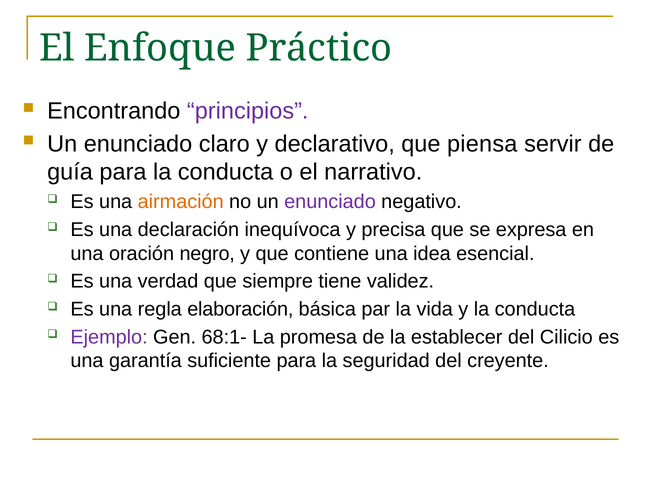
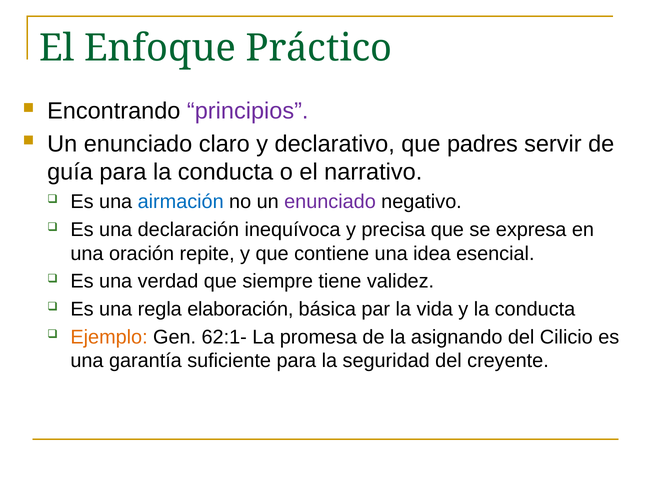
piensa: piensa -> padres
airmación colour: orange -> blue
negro: negro -> repite
Ejemplo colour: purple -> orange
68:1-: 68:1- -> 62:1-
establecer: establecer -> asignando
